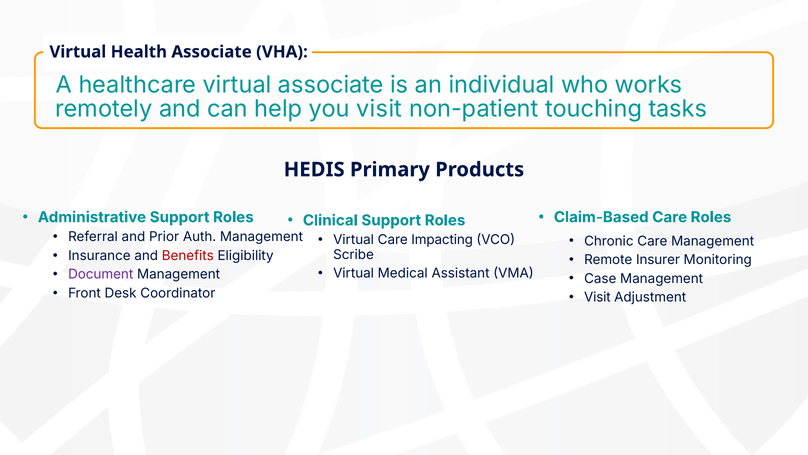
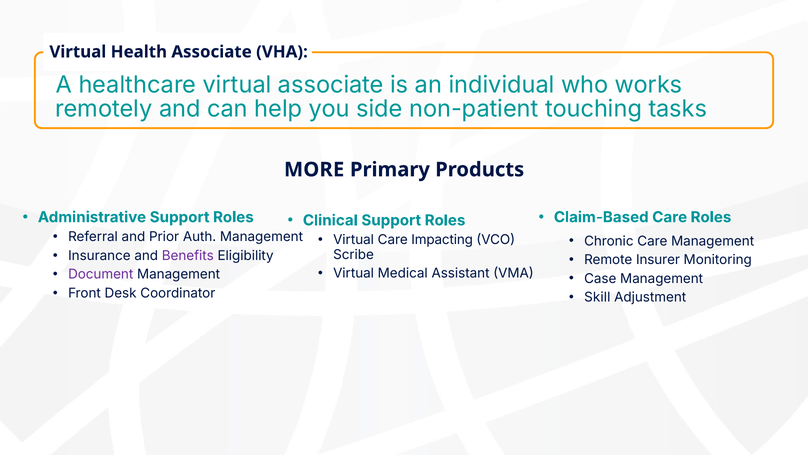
you visit: visit -> side
HEDIS: HEDIS -> MORE
Benefits colour: red -> purple
Visit at (597, 297): Visit -> Skill
